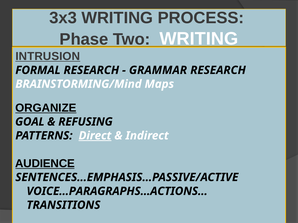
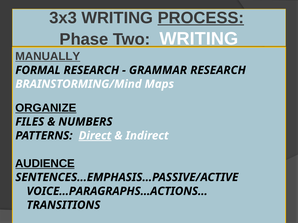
PROCESS underline: none -> present
INTRUSION: INTRUSION -> MANUALLY
GOAL: GOAL -> FILES
REFUSING: REFUSING -> NUMBERS
